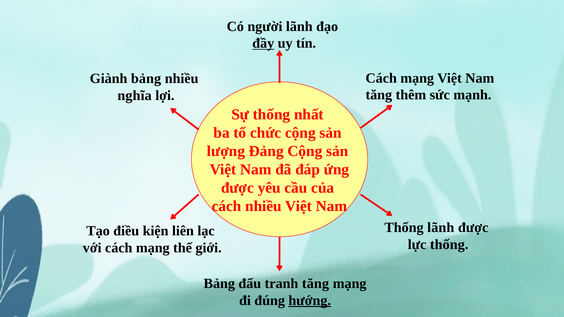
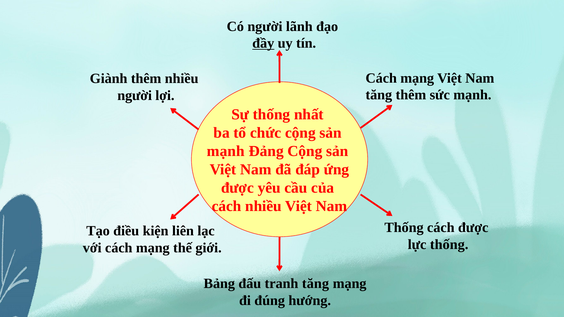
Giành bảng: bảng -> thêm
nghĩa at (135, 95): nghĩa -> người
lượng at (226, 151): lượng -> mạnh
Thống lãnh: lãnh -> cách
hướng underline: present -> none
